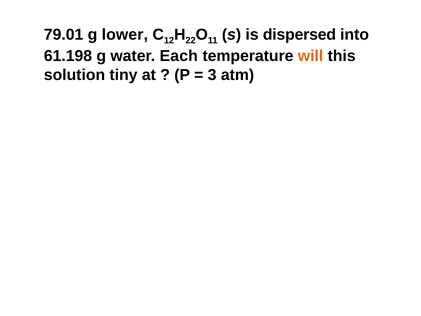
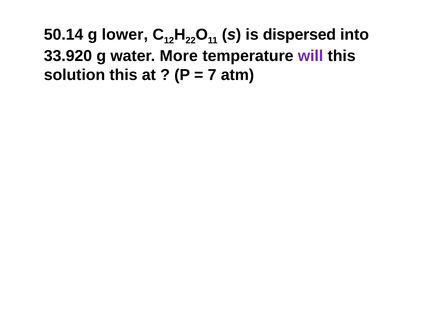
79.01: 79.01 -> 50.14
61.198: 61.198 -> 33.920
Each: Each -> More
will colour: orange -> purple
solution tiny: tiny -> this
3: 3 -> 7
